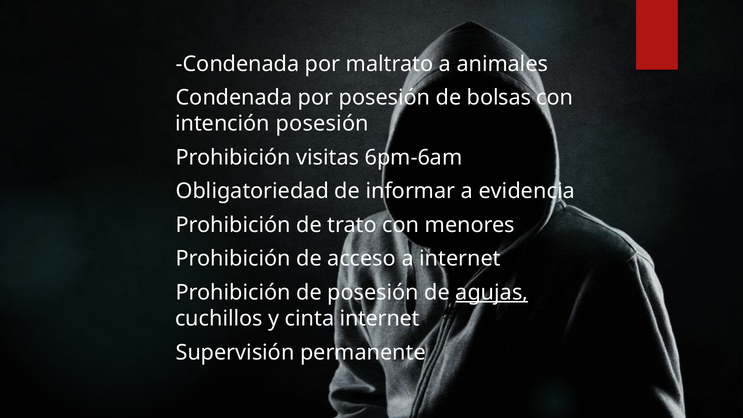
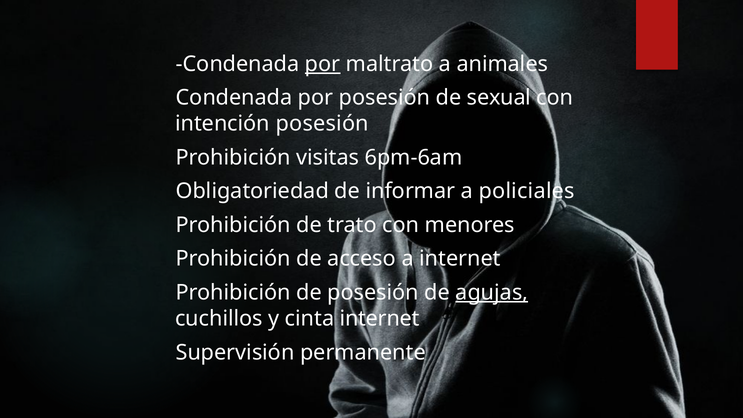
por at (323, 64) underline: none -> present
bolsas: bolsas -> sexual
evidencia: evidencia -> policiales
